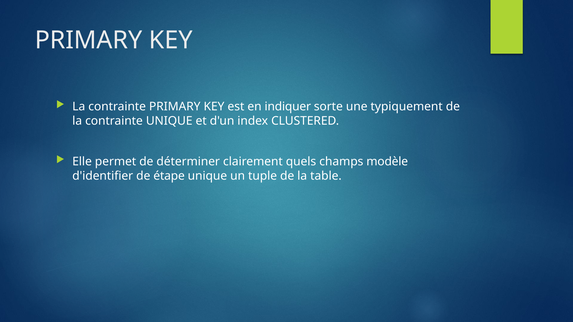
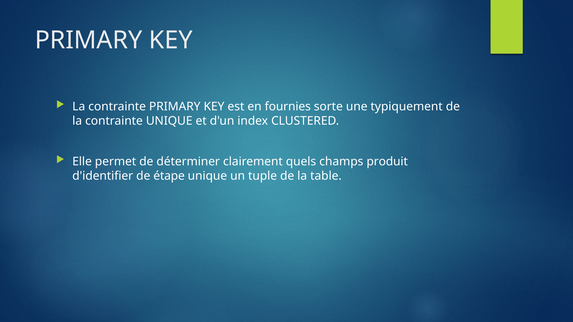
indiquer: indiquer -> fournies
modèle: modèle -> produit
